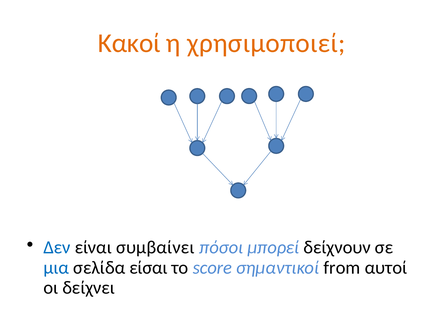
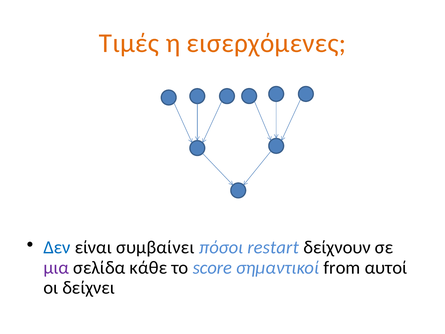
Κακοί: Κακοί -> Τιμές
χρησιμοποιεί: χρησιμοποιεί -> εισερχόμενες
μπορεί: μπορεί -> restart
μια colour: blue -> purple
είσαι: είσαι -> κάθε
